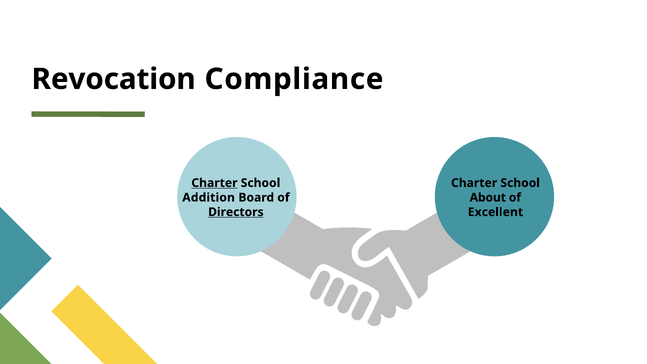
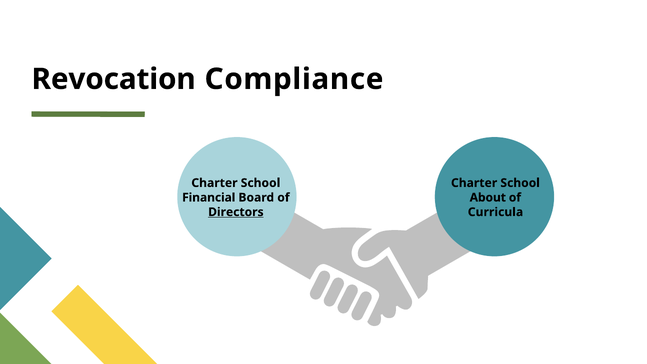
Charter at (214, 183) underline: present -> none
Addition: Addition -> Financial
Excellent: Excellent -> Curricula
